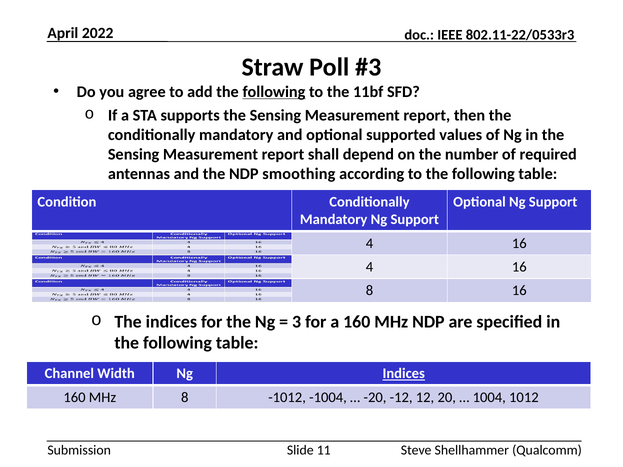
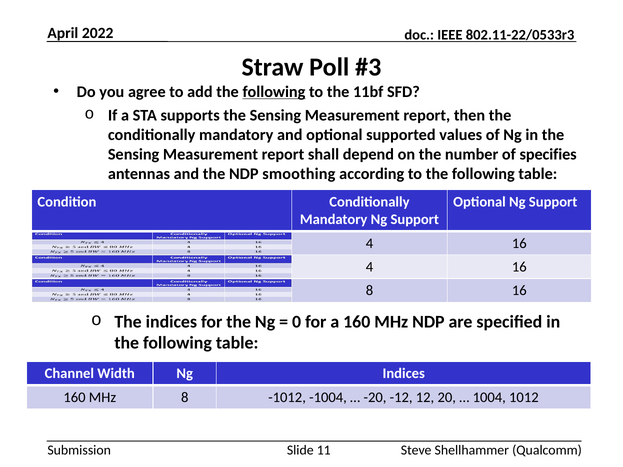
required: required -> specifies
3: 3 -> 0
Indices at (404, 374) underline: present -> none
